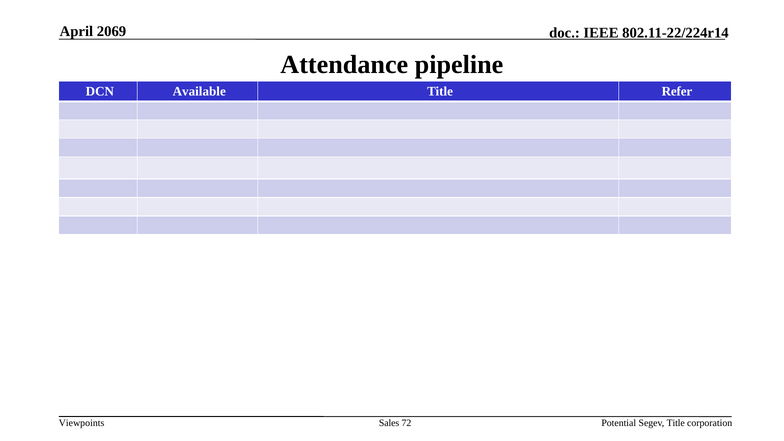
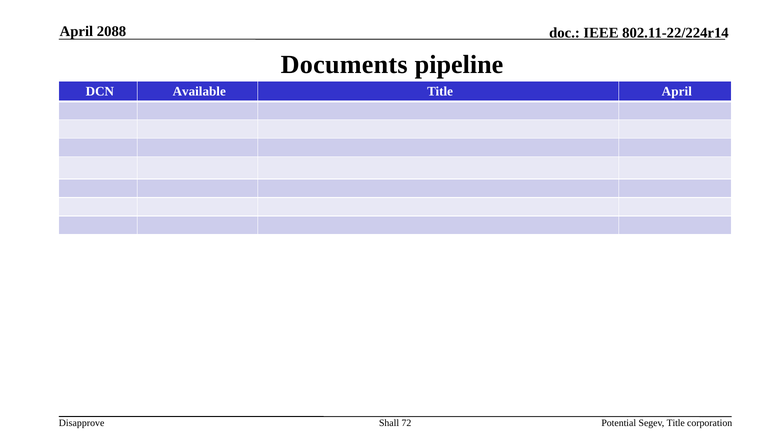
2069: 2069 -> 2088
Attendance: Attendance -> Documents
Title Refer: Refer -> April
Viewpoints: Viewpoints -> Disapprove
Sales: Sales -> Shall
